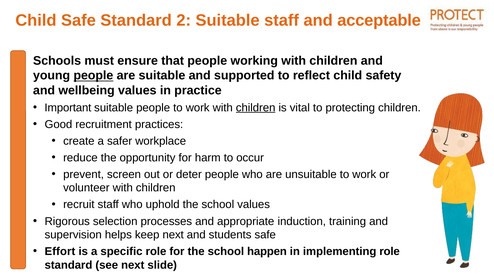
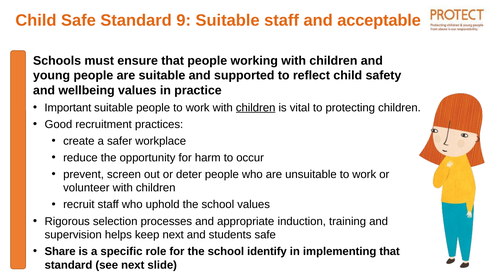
2: 2 -> 9
people at (93, 76) underline: present -> none
Effort: Effort -> Share
happen: happen -> identify
implementing role: role -> that
